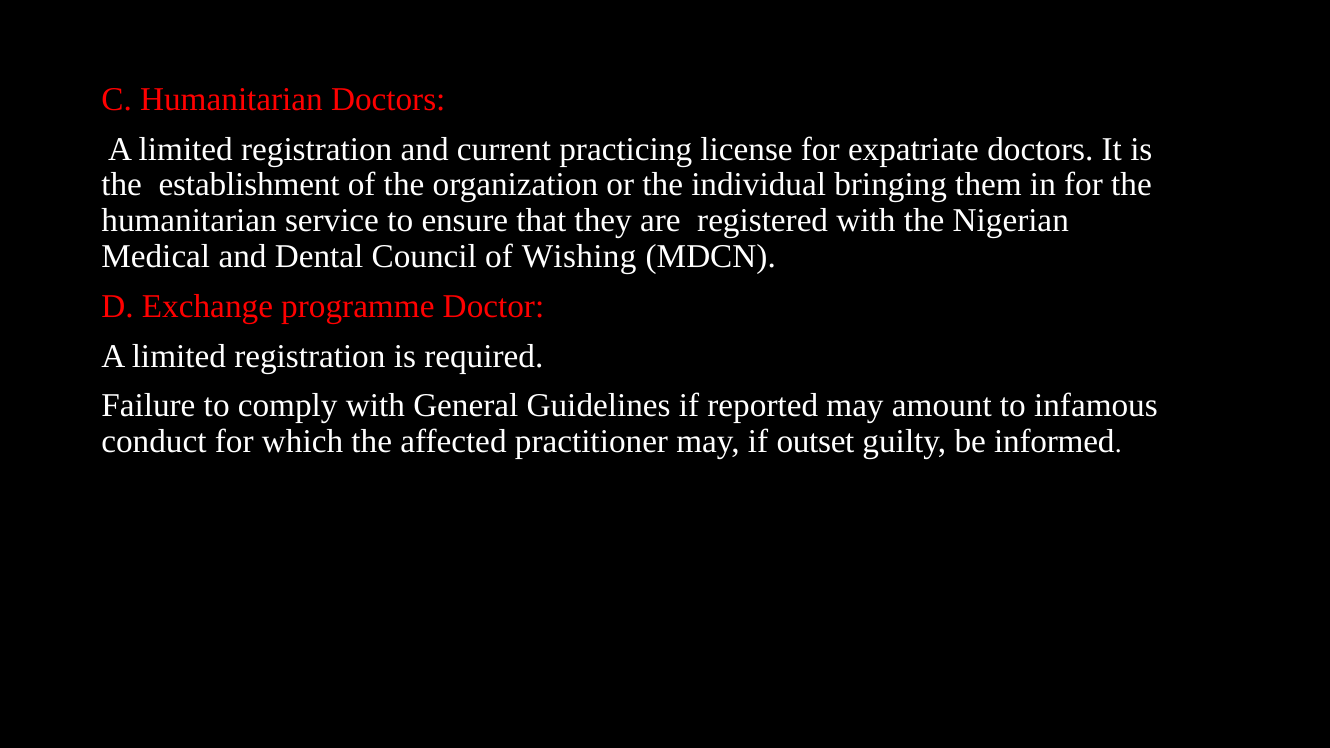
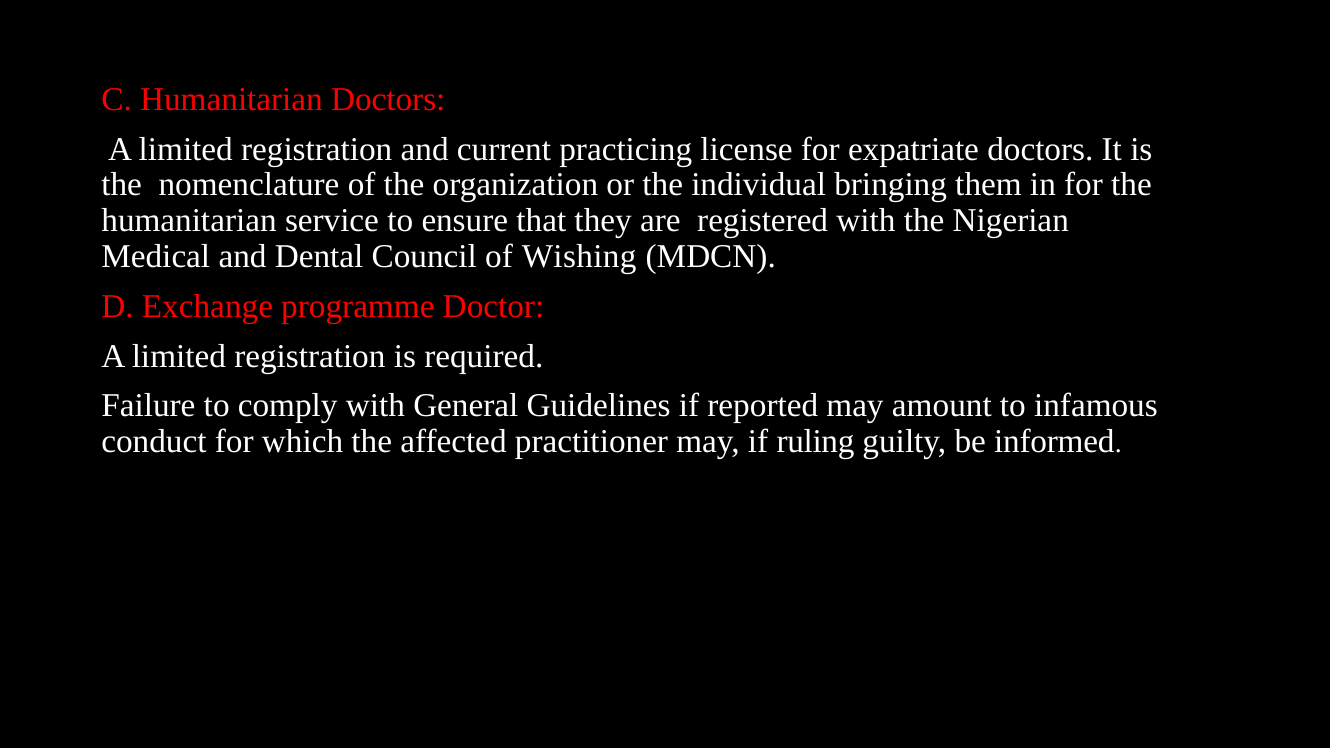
establishment: establishment -> nomenclature
outset: outset -> ruling
